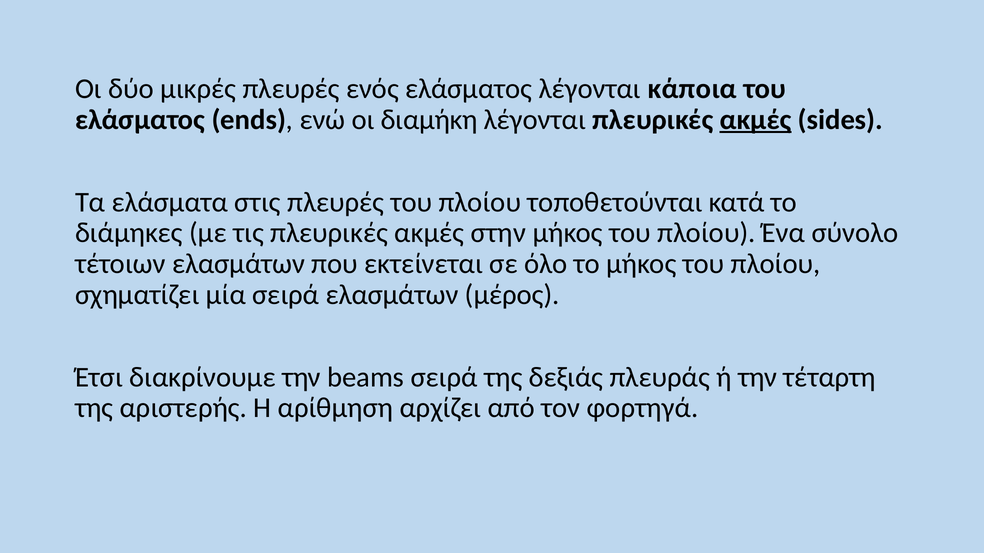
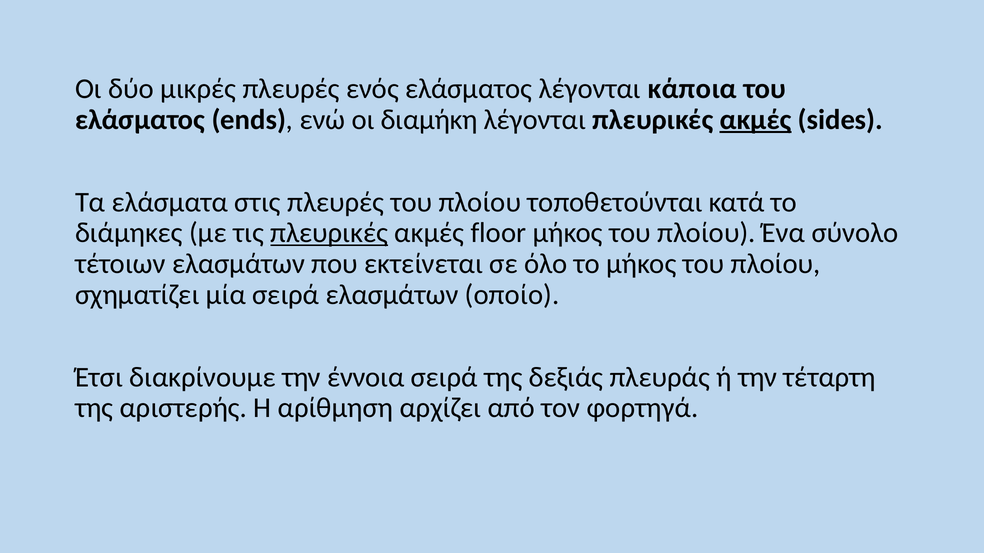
πλευρικές at (329, 233) underline: none -> present
στην: στην -> floor
μέρος: μέρος -> οποίο
beams: beams -> έννοια
